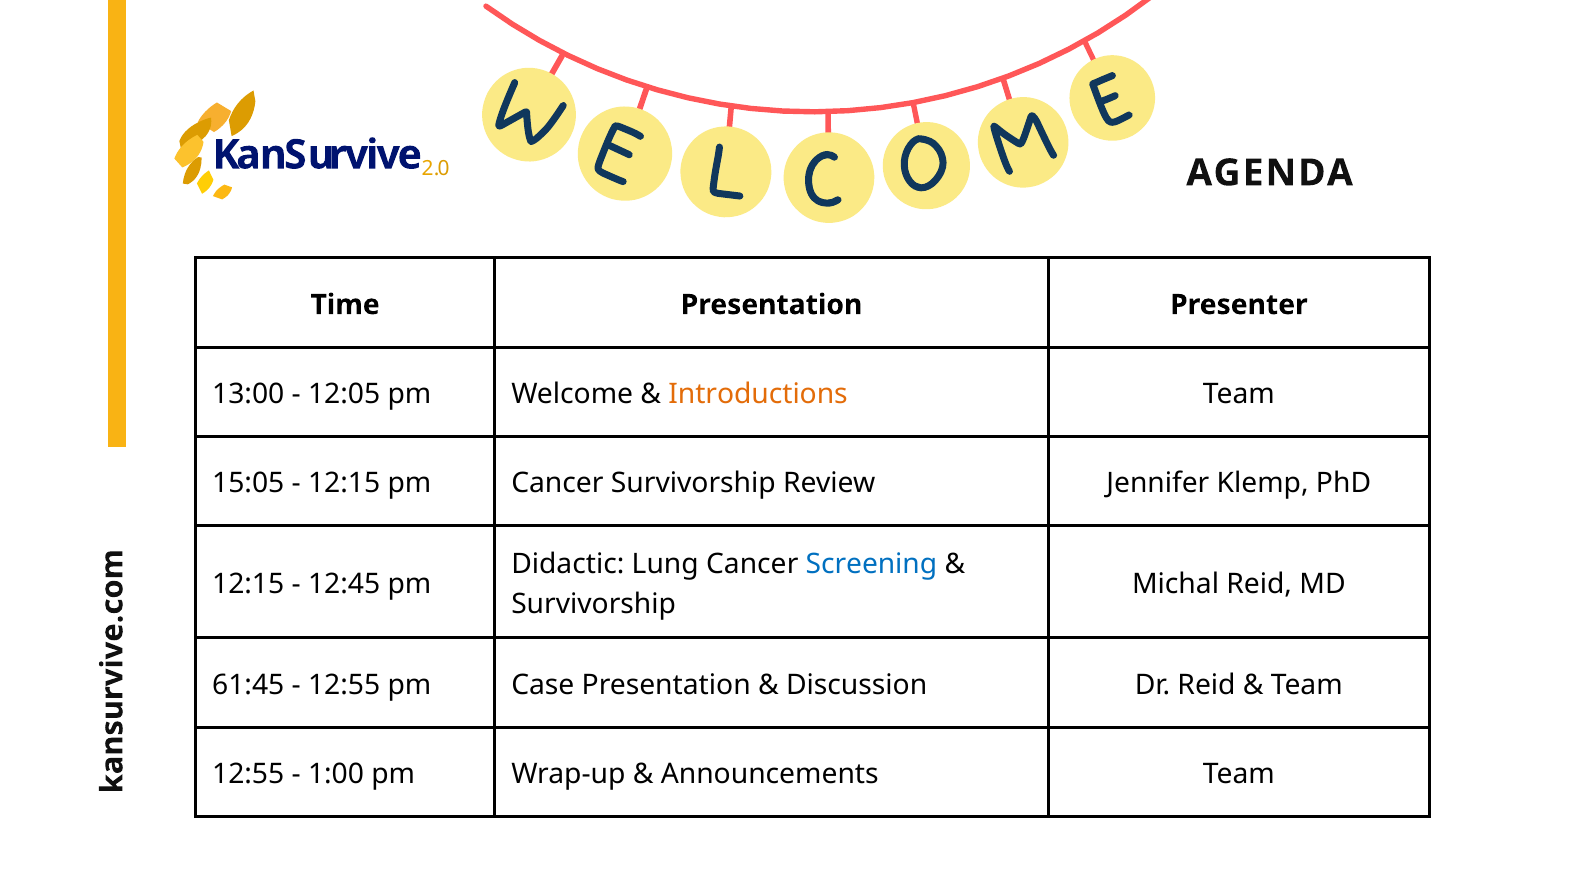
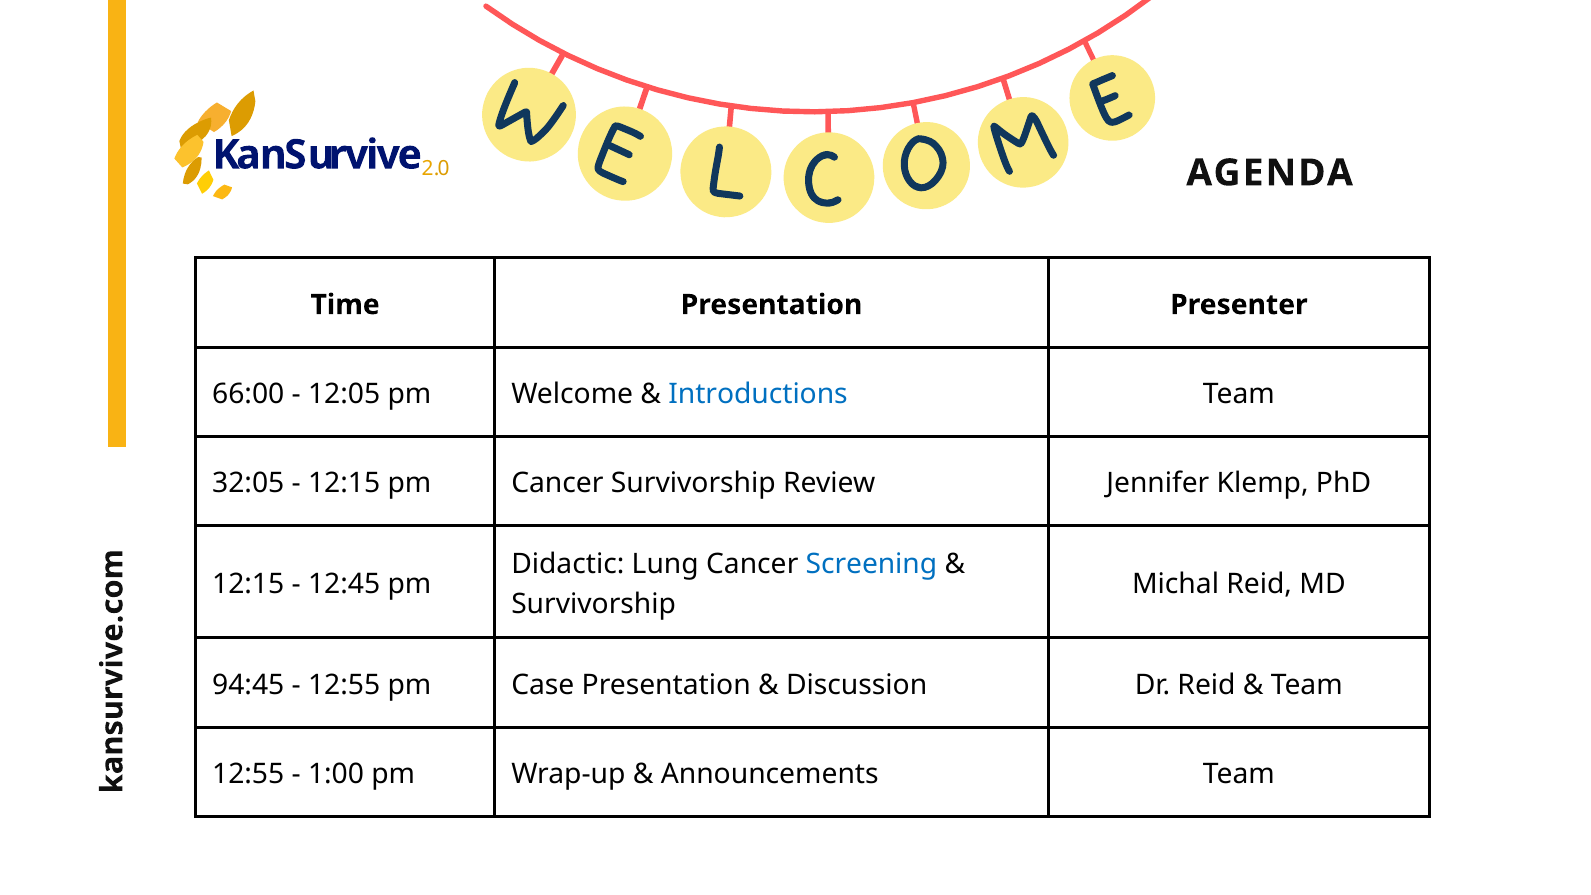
13:00: 13:00 -> 66:00
Introductions colour: orange -> blue
15:05: 15:05 -> 32:05
61:45: 61:45 -> 94:45
